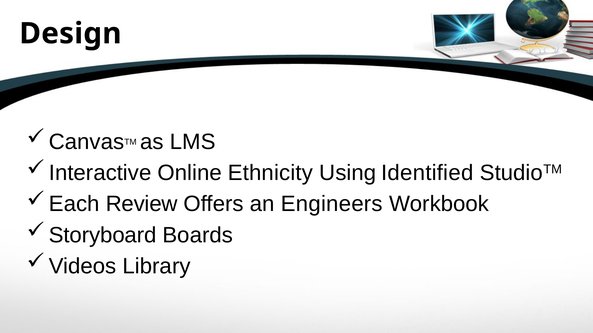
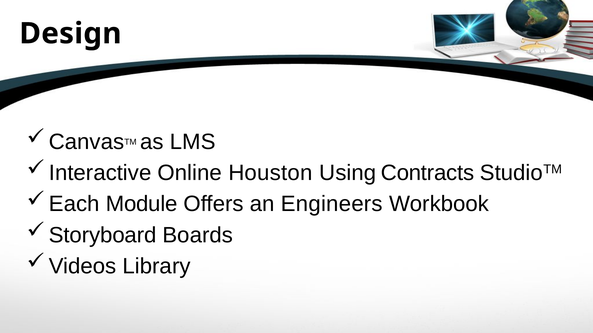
Ethnicity: Ethnicity -> Houston
Identified: Identified -> Contracts
Review: Review -> Module
